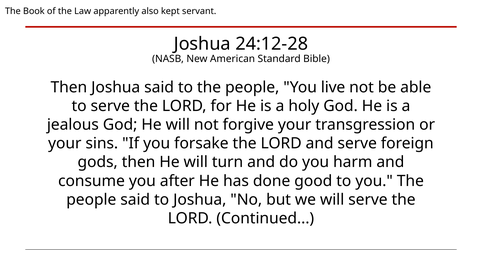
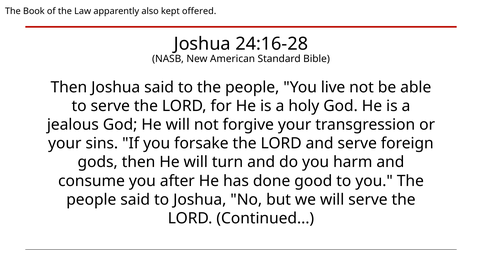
servant: servant -> offered
24:12-28: 24:12-28 -> 24:16-28
